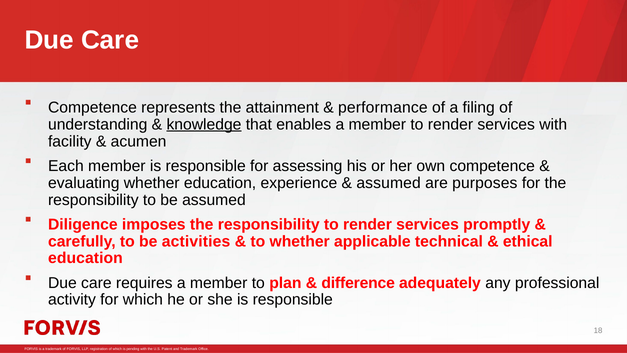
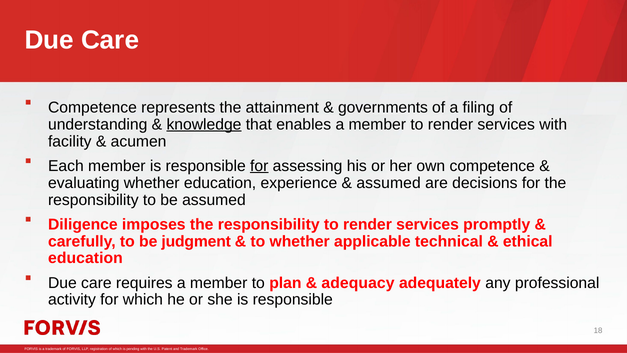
performance: performance -> governments
for at (259, 166) underline: none -> present
purposes: purposes -> decisions
activities: activities -> judgment
difference: difference -> adequacy
